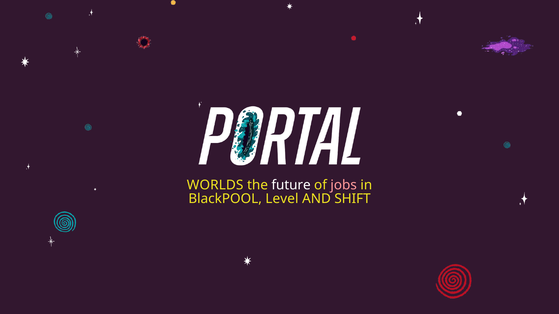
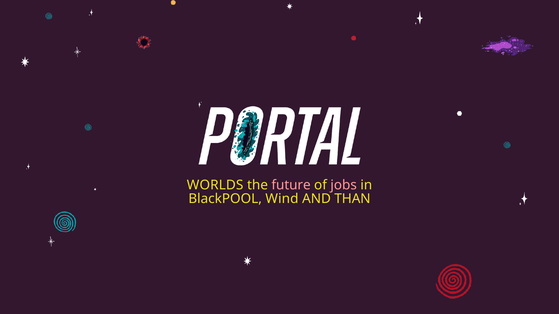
future colour: white -> pink
Level: Level -> Wind
SHIFT: SHIFT -> THAN
